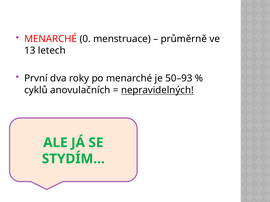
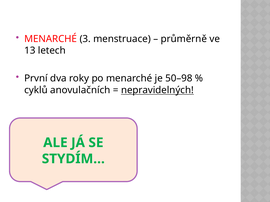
0: 0 -> 3
50–93: 50–93 -> 50–98
